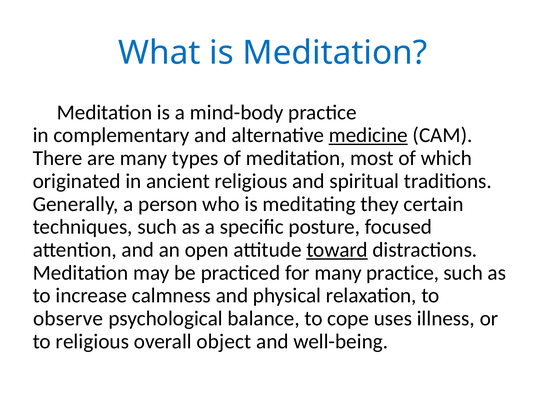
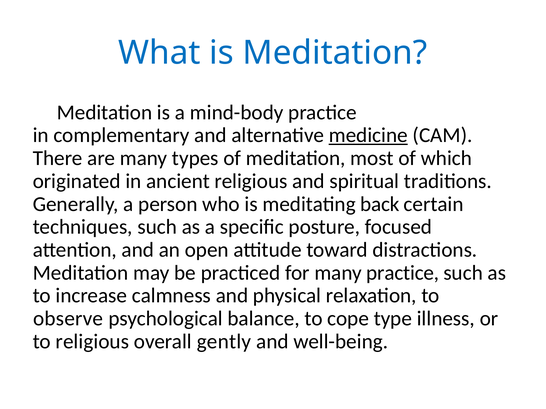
they: they -> back
toward underline: present -> none
uses: uses -> type
object: object -> gently
